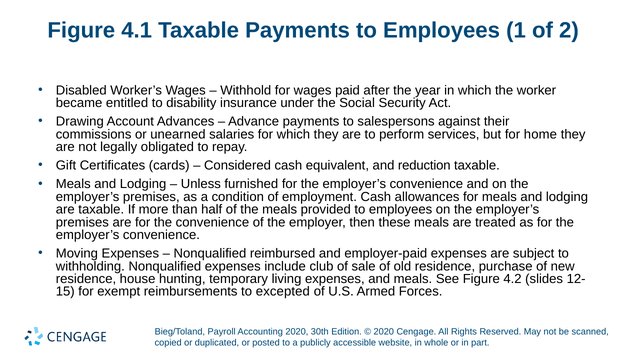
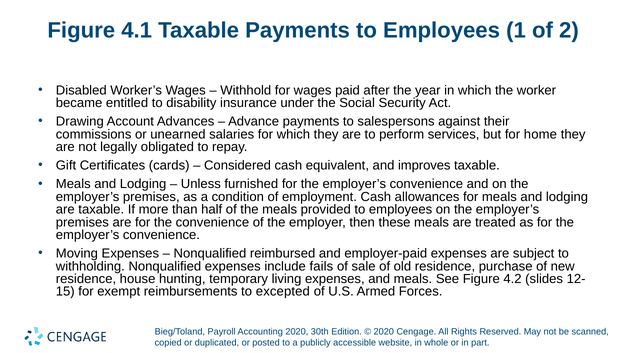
reduction: reduction -> improves
club: club -> fails
